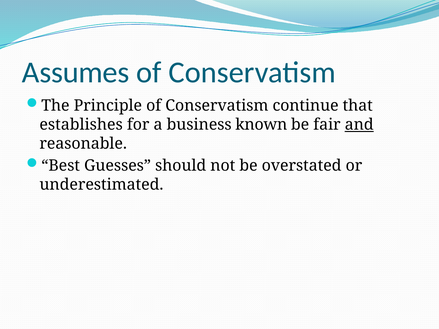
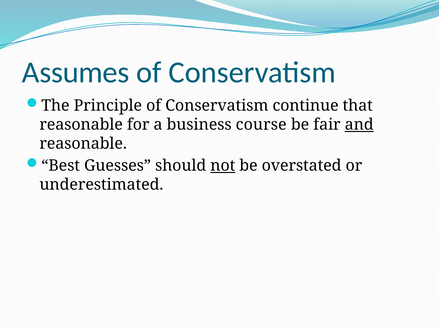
establishes at (81, 125): establishes -> reasonable
known: known -> course
not underline: none -> present
